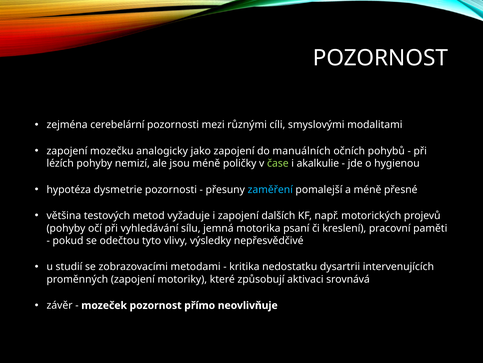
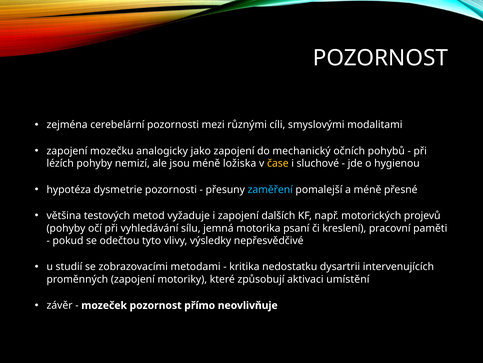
manuálních: manuálních -> mechanický
poličky: poličky -> ložiska
čase colour: light green -> yellow
akalkulie: akalkulie -> sluchové
srovnává: srovnává -> umístění
